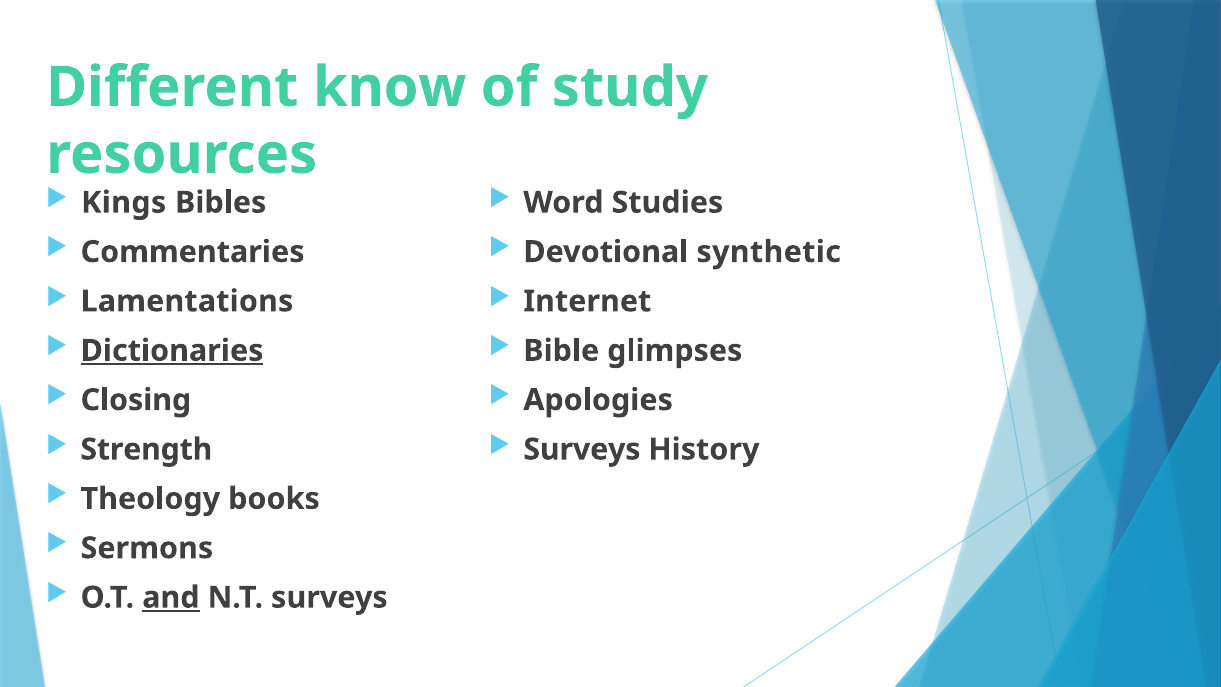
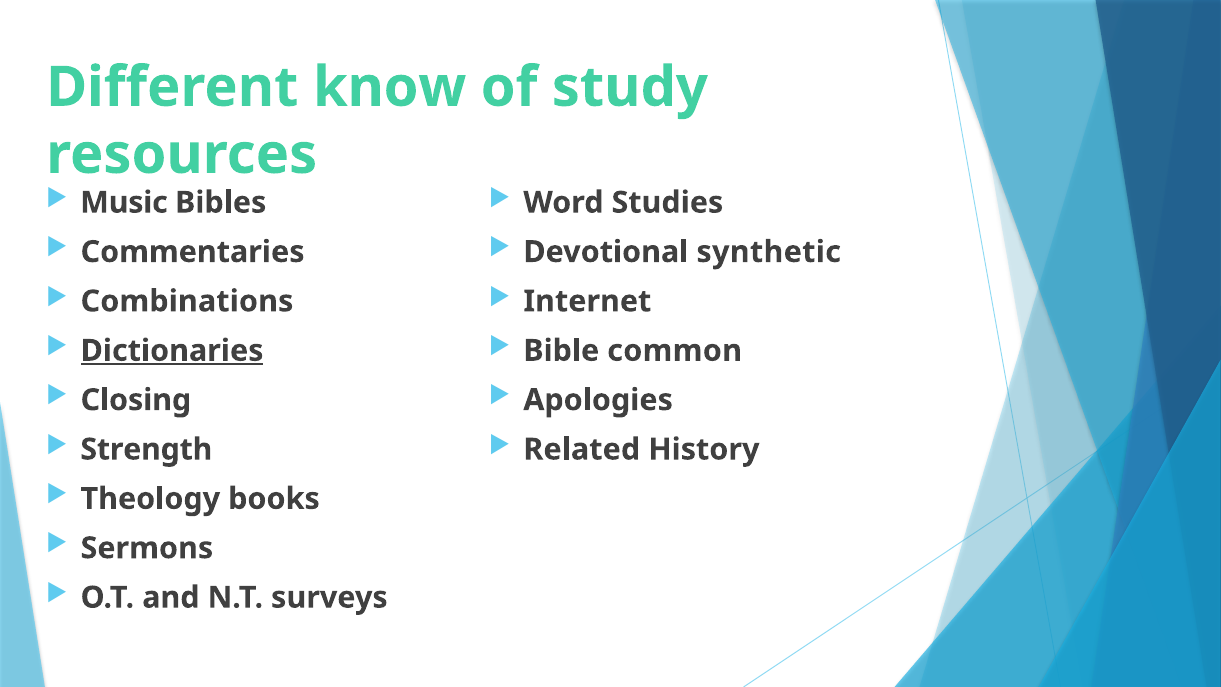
Kings: Kings -> Music
Lamentations: Lamentations -> Combinations
glimpses: glimpses -> common
Surveys at (582, 449): Surveys -> Related
and underline: present -> none
